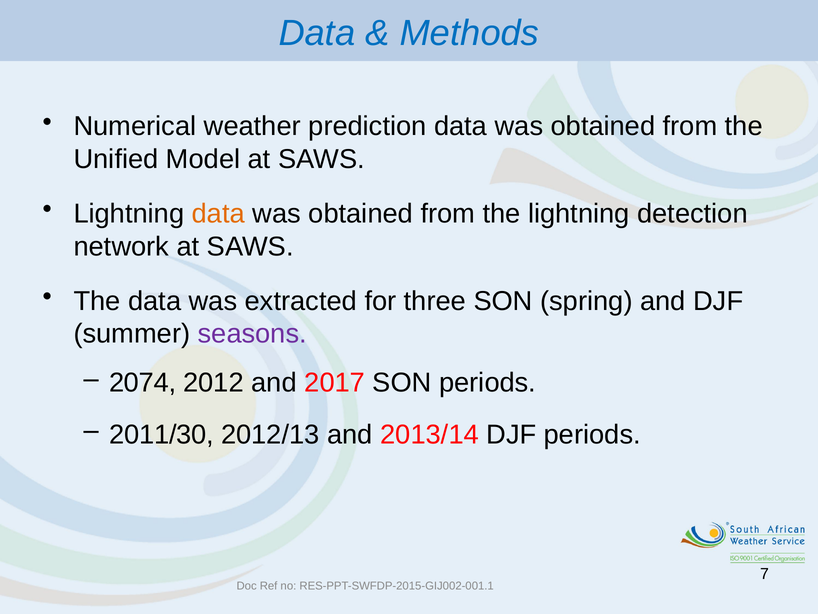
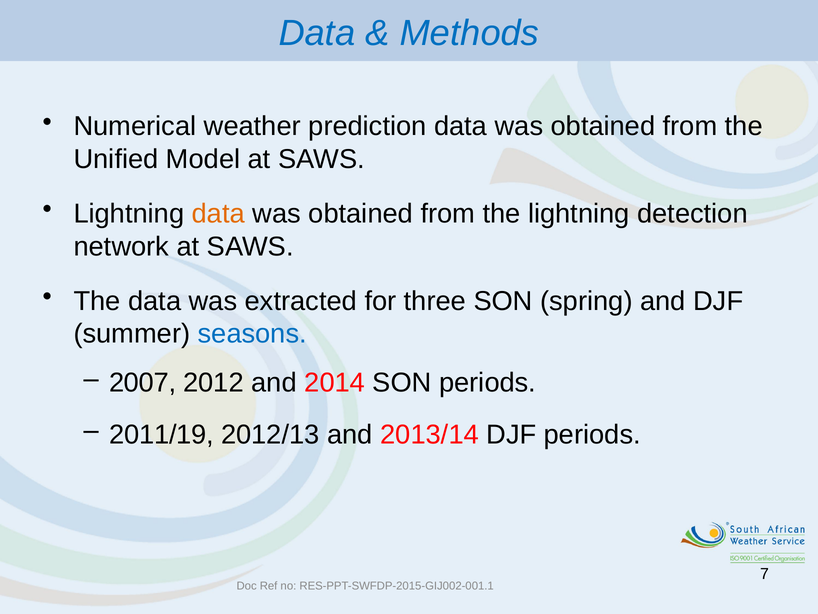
seasons colour: purple -> blue
2074: 2074 -> 2007
2017: 2017 -> 2014
2011/30: 2011/30 -> 2011/19
